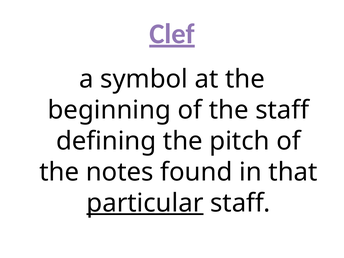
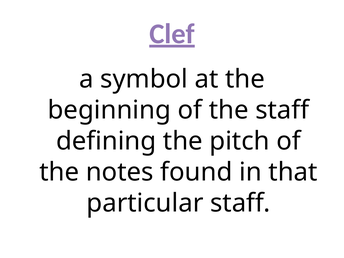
particular underline: present -> none
